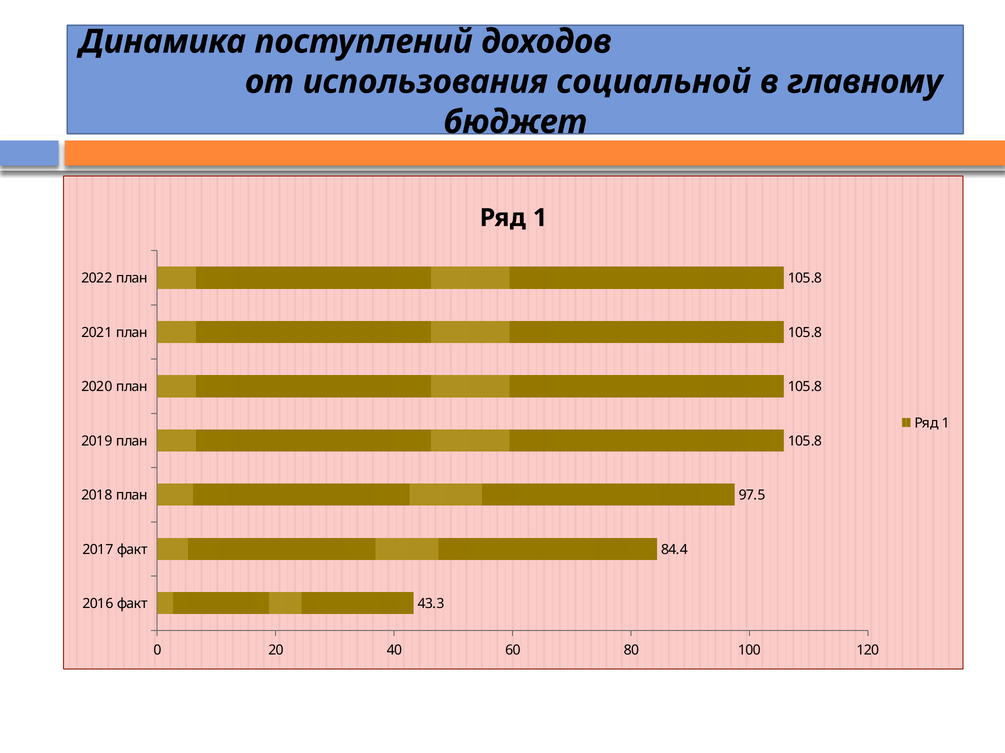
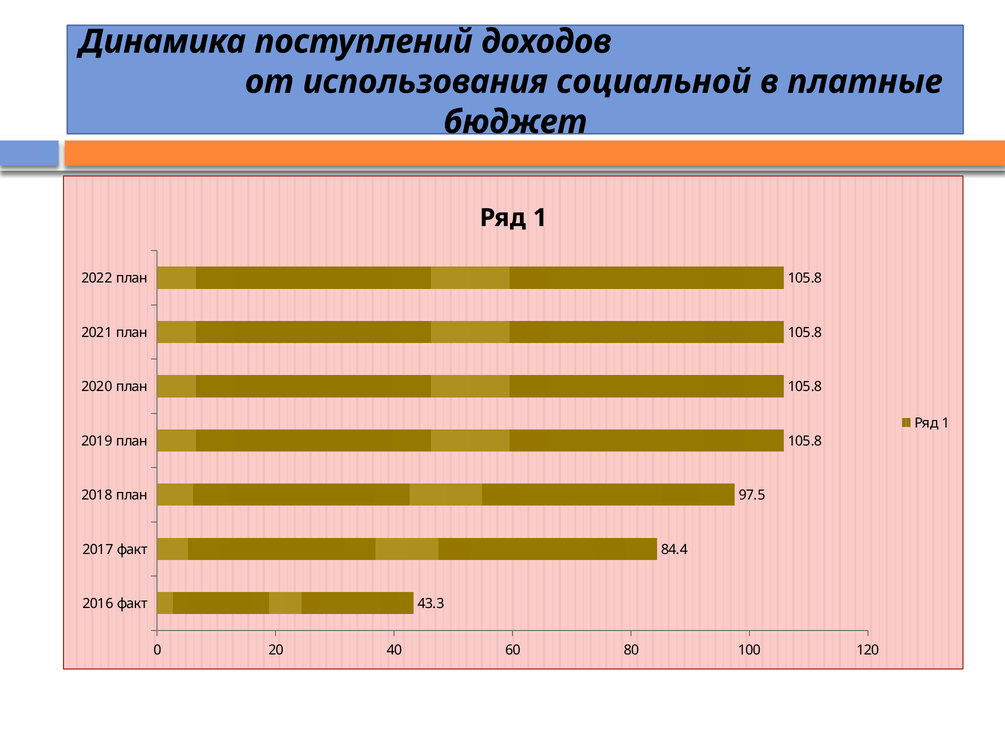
главному: главному -> платные
